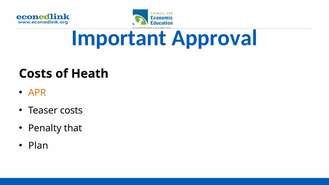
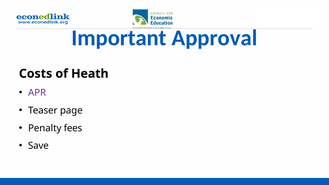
APR colour: orange -> purple
Teaser costs: costs -> page
that: that -> fees
Plan: Plan -> Save
